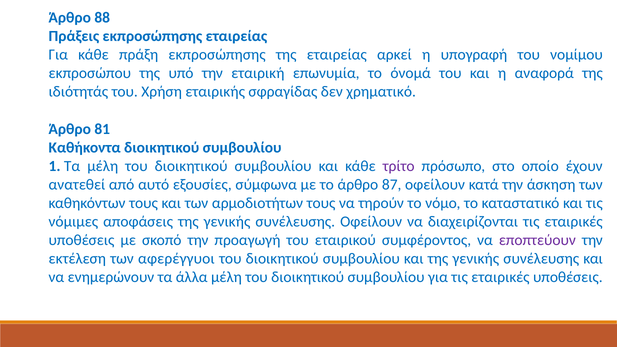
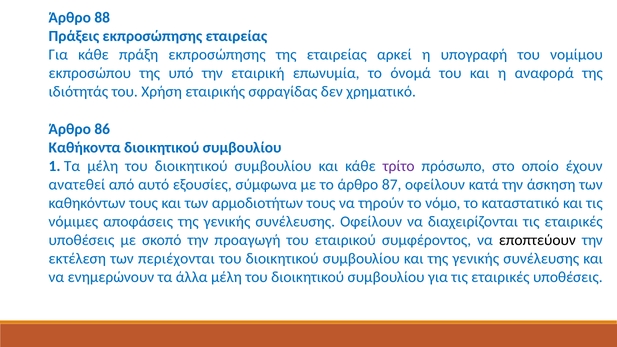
81: 81 -> 86
εποπτεύουν colour: purple -> black
αφερέγγυοι: αφερέγγυοι -> περιέχονται
